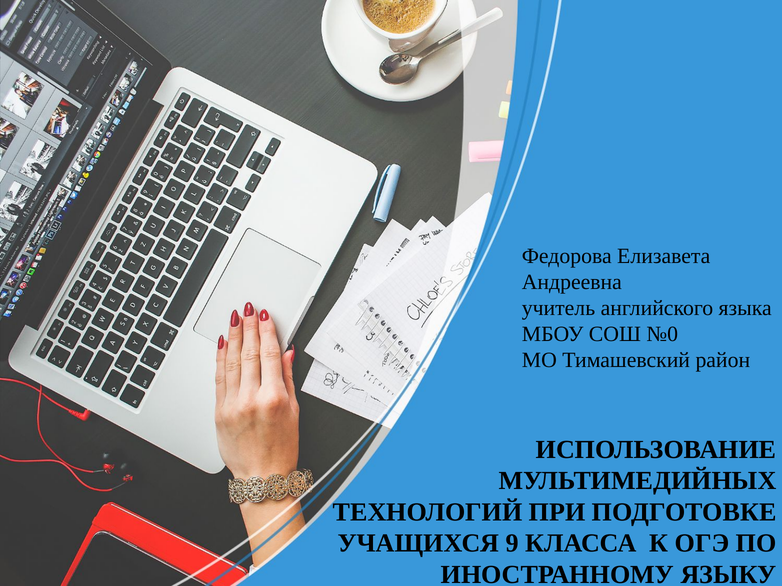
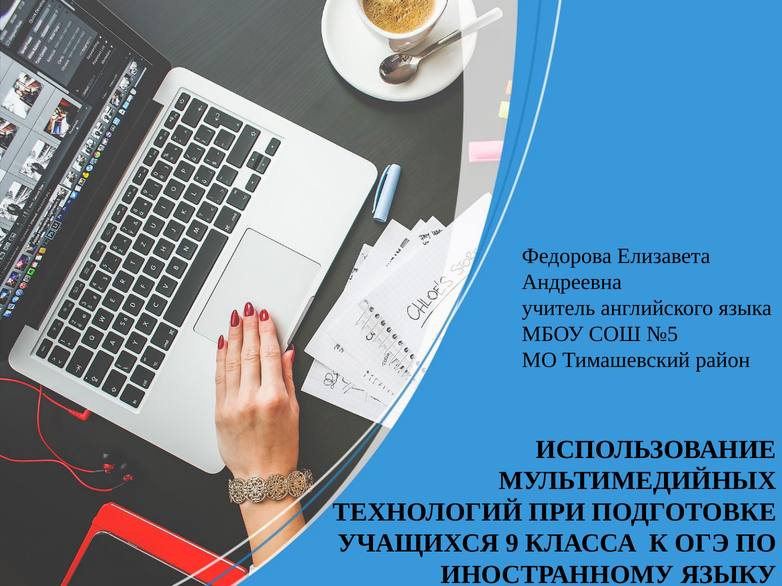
№0: №0 -> №5
